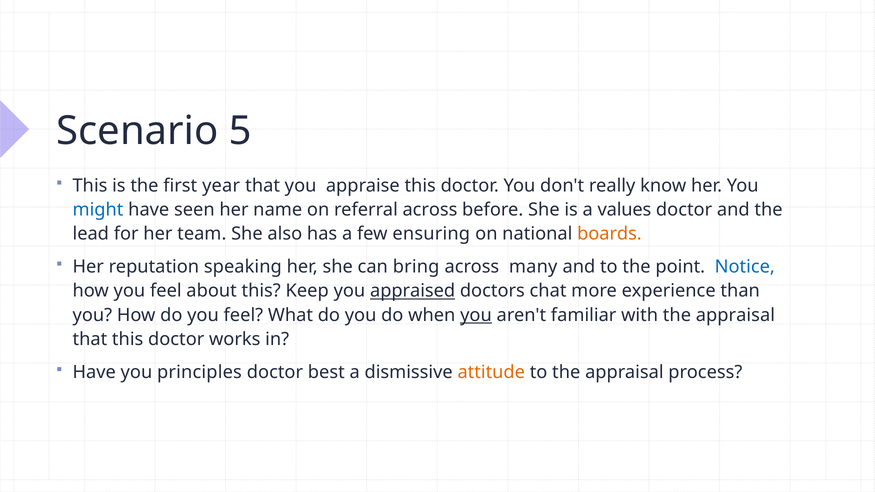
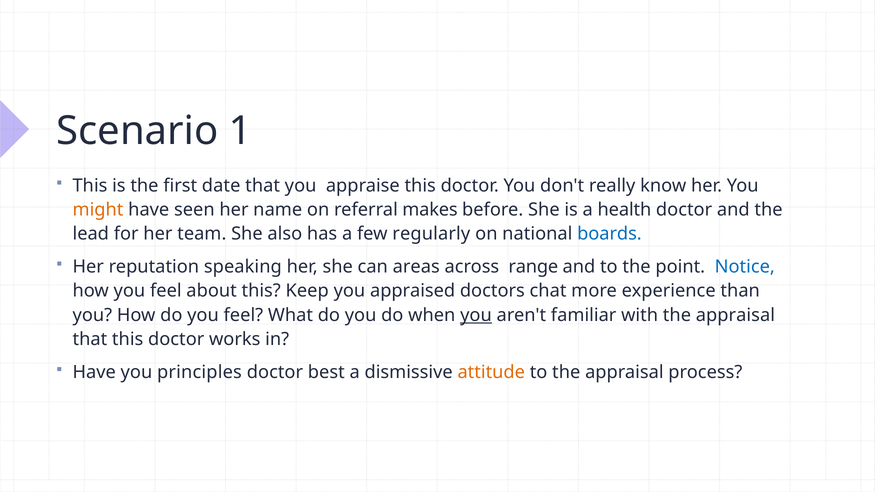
5: 5 -> 1
year: year -> date
might colour: blue -> orange
referral across: across -> makes
values: values -> health
ensuring: ensuring -> regularly
boards colour: orange -> blue
bring: bring -> areas
many: many -> range
appraised underline: present -> none
